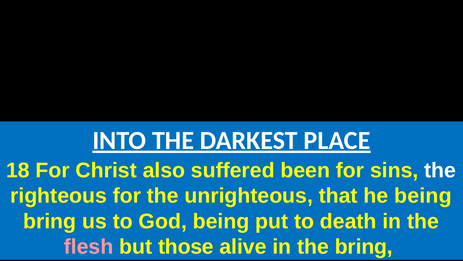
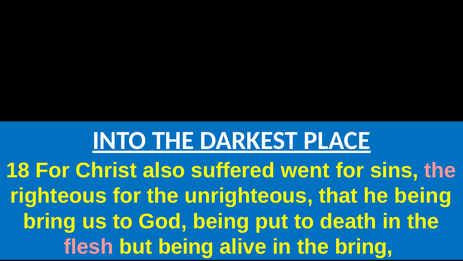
been: been -> went
the at (440, 170) colour: white -> pink
but those: those -> being
